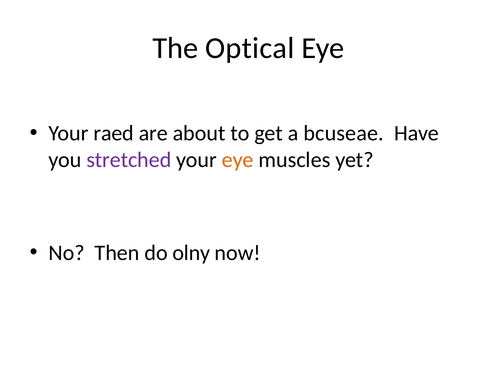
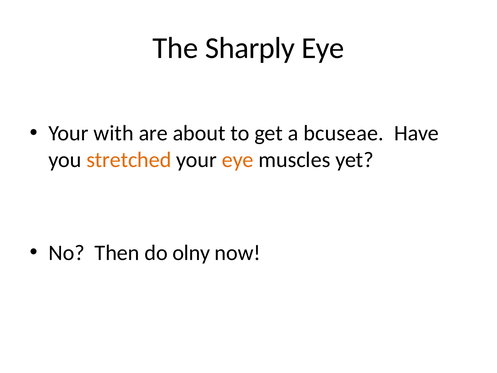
Optical: Optical -> Sharply
raed: raed -> with
stretched colour: purple -> orange
